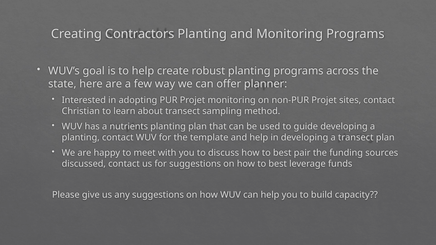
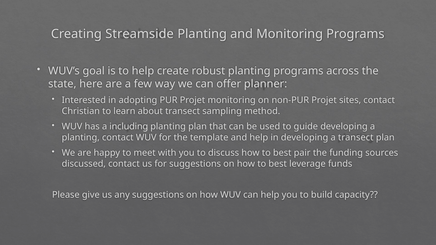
Contractors: Contractors -> Streamside
nutrients: nutrients -> including
